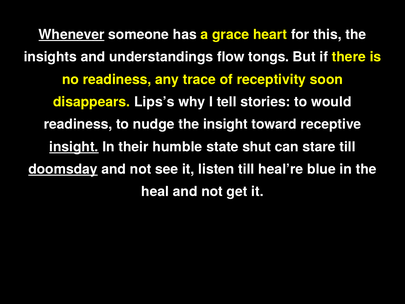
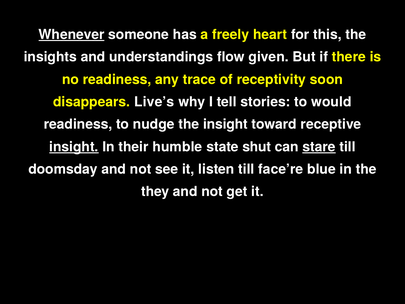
grace: grace -> freely
tongs: tongs -> given
Lips’s: Lips’s -> Live’s
stare underline: none -> present
doomsday underline: present -> none
heal’re: heal’re -> face’re
heal: heal -> they
